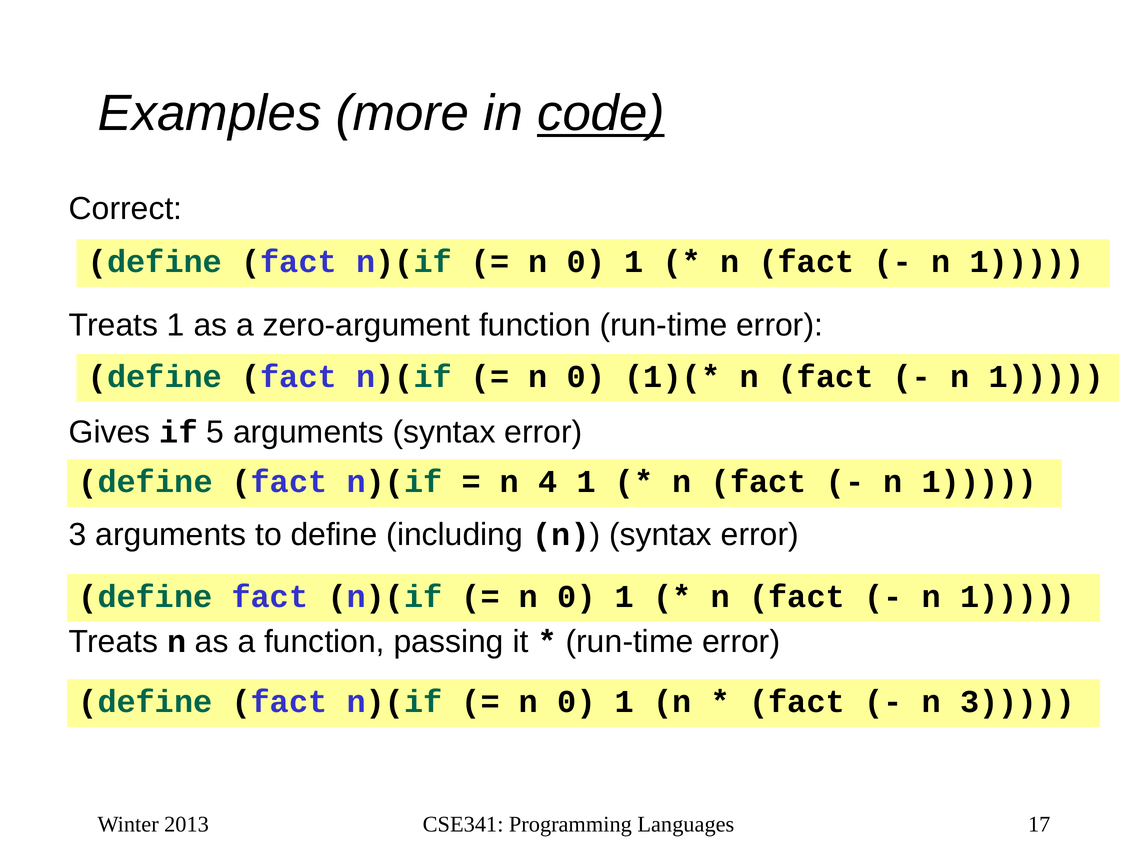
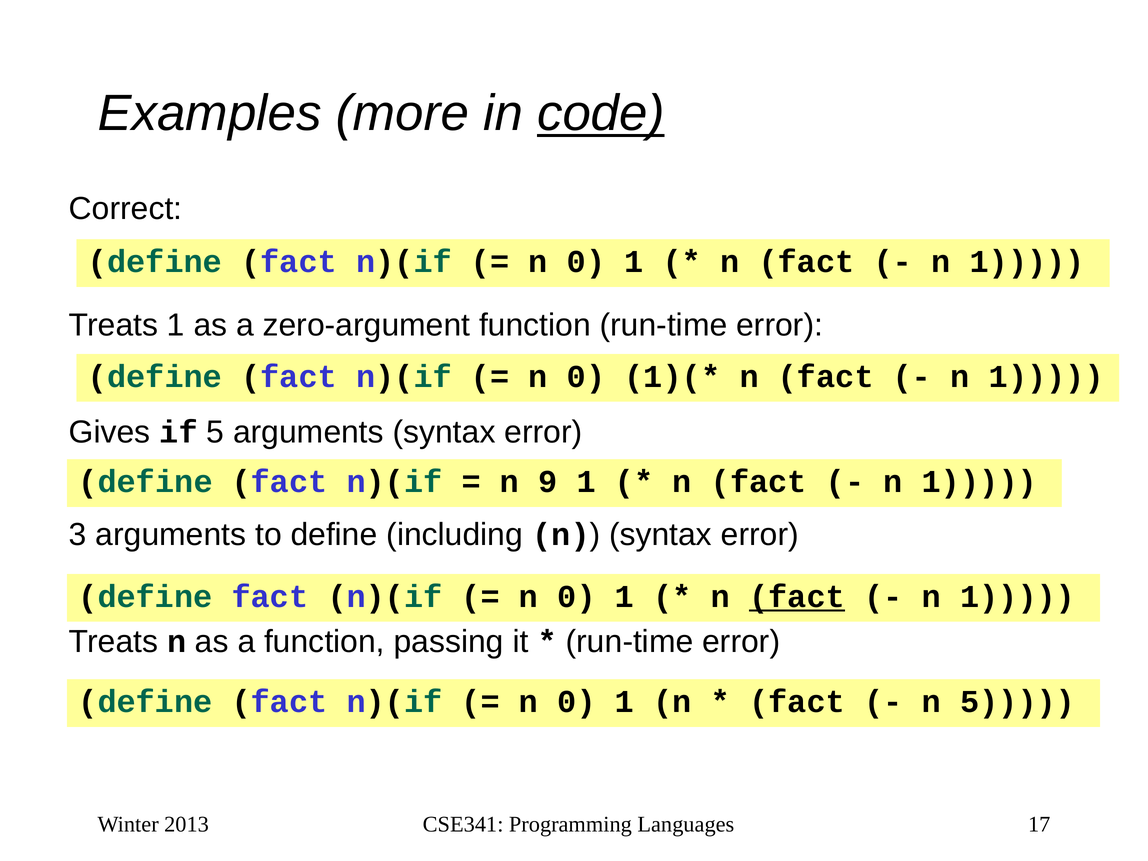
4: 4 -> 9
fact at (797, 597) underline: none -> present
n 3: 3 -> 5
